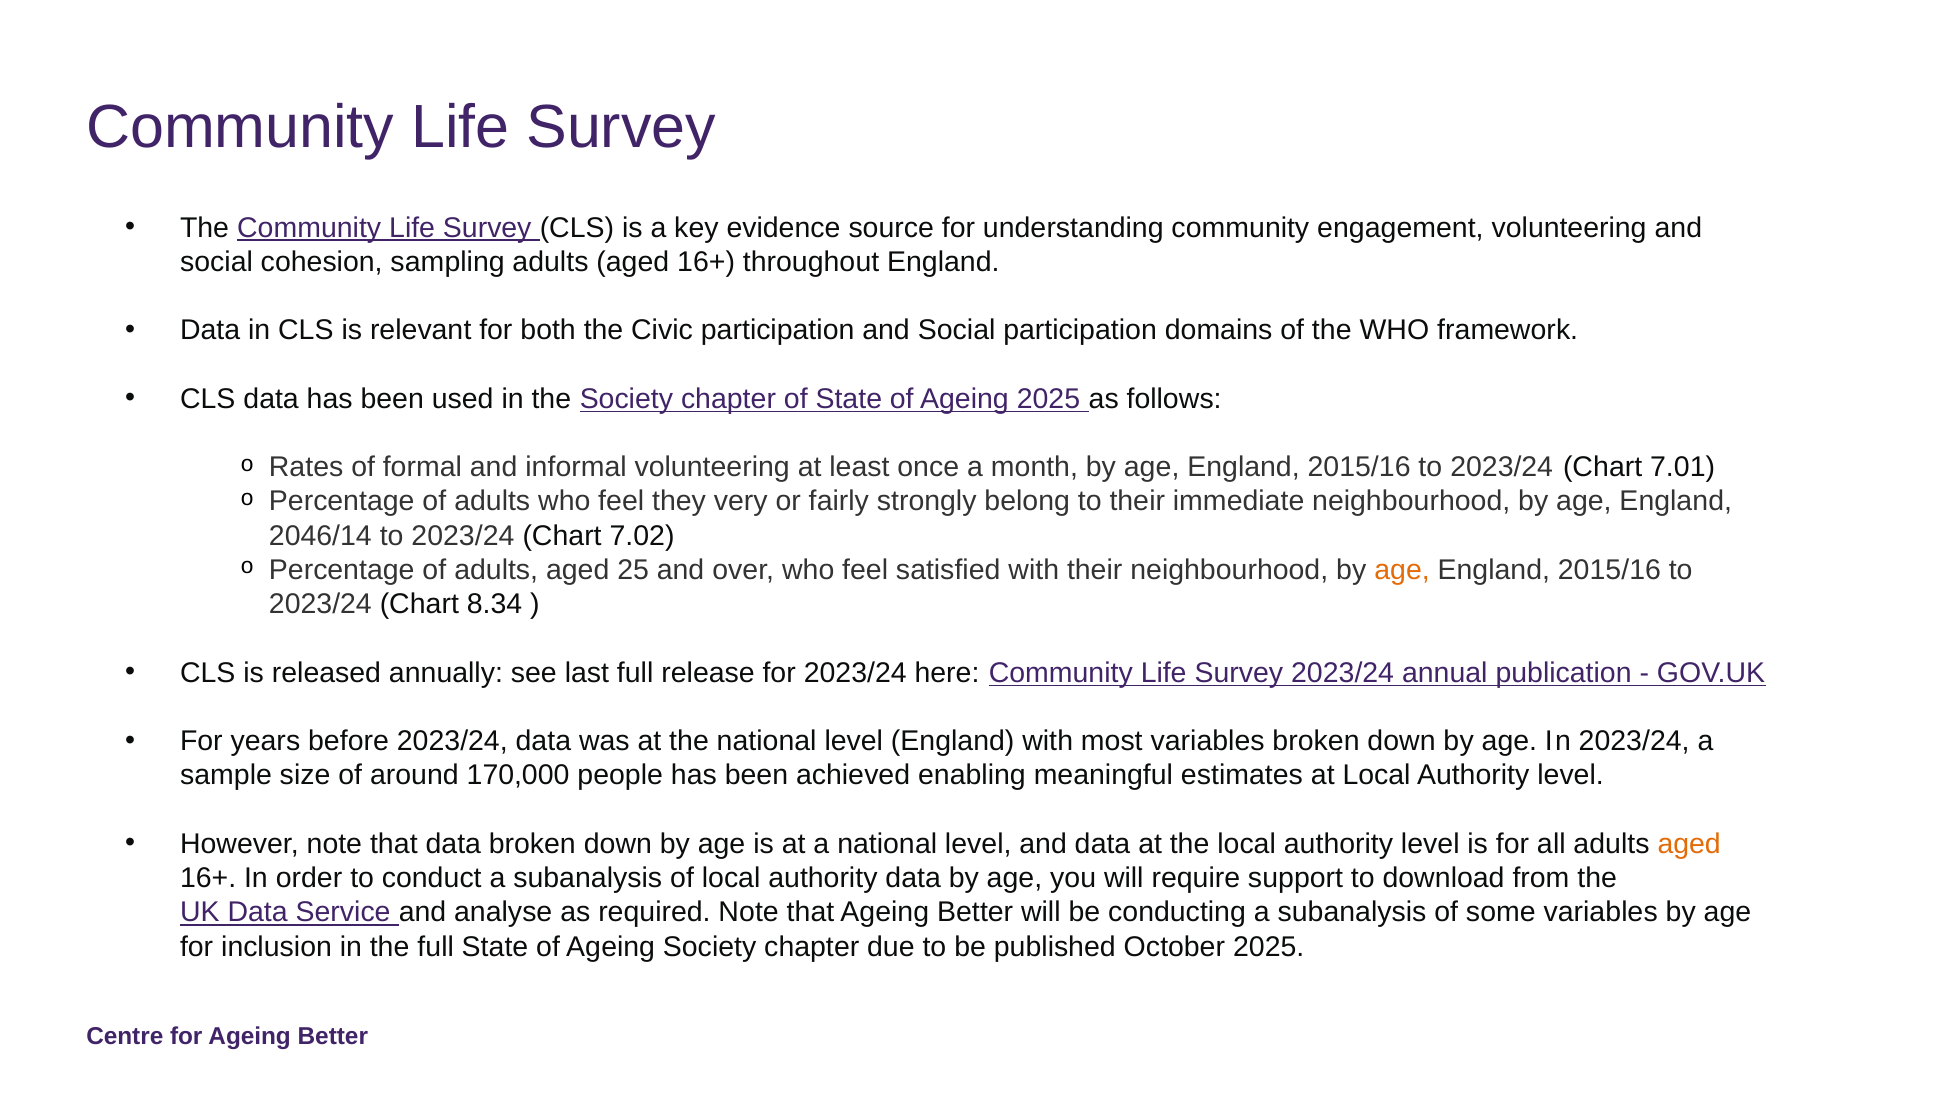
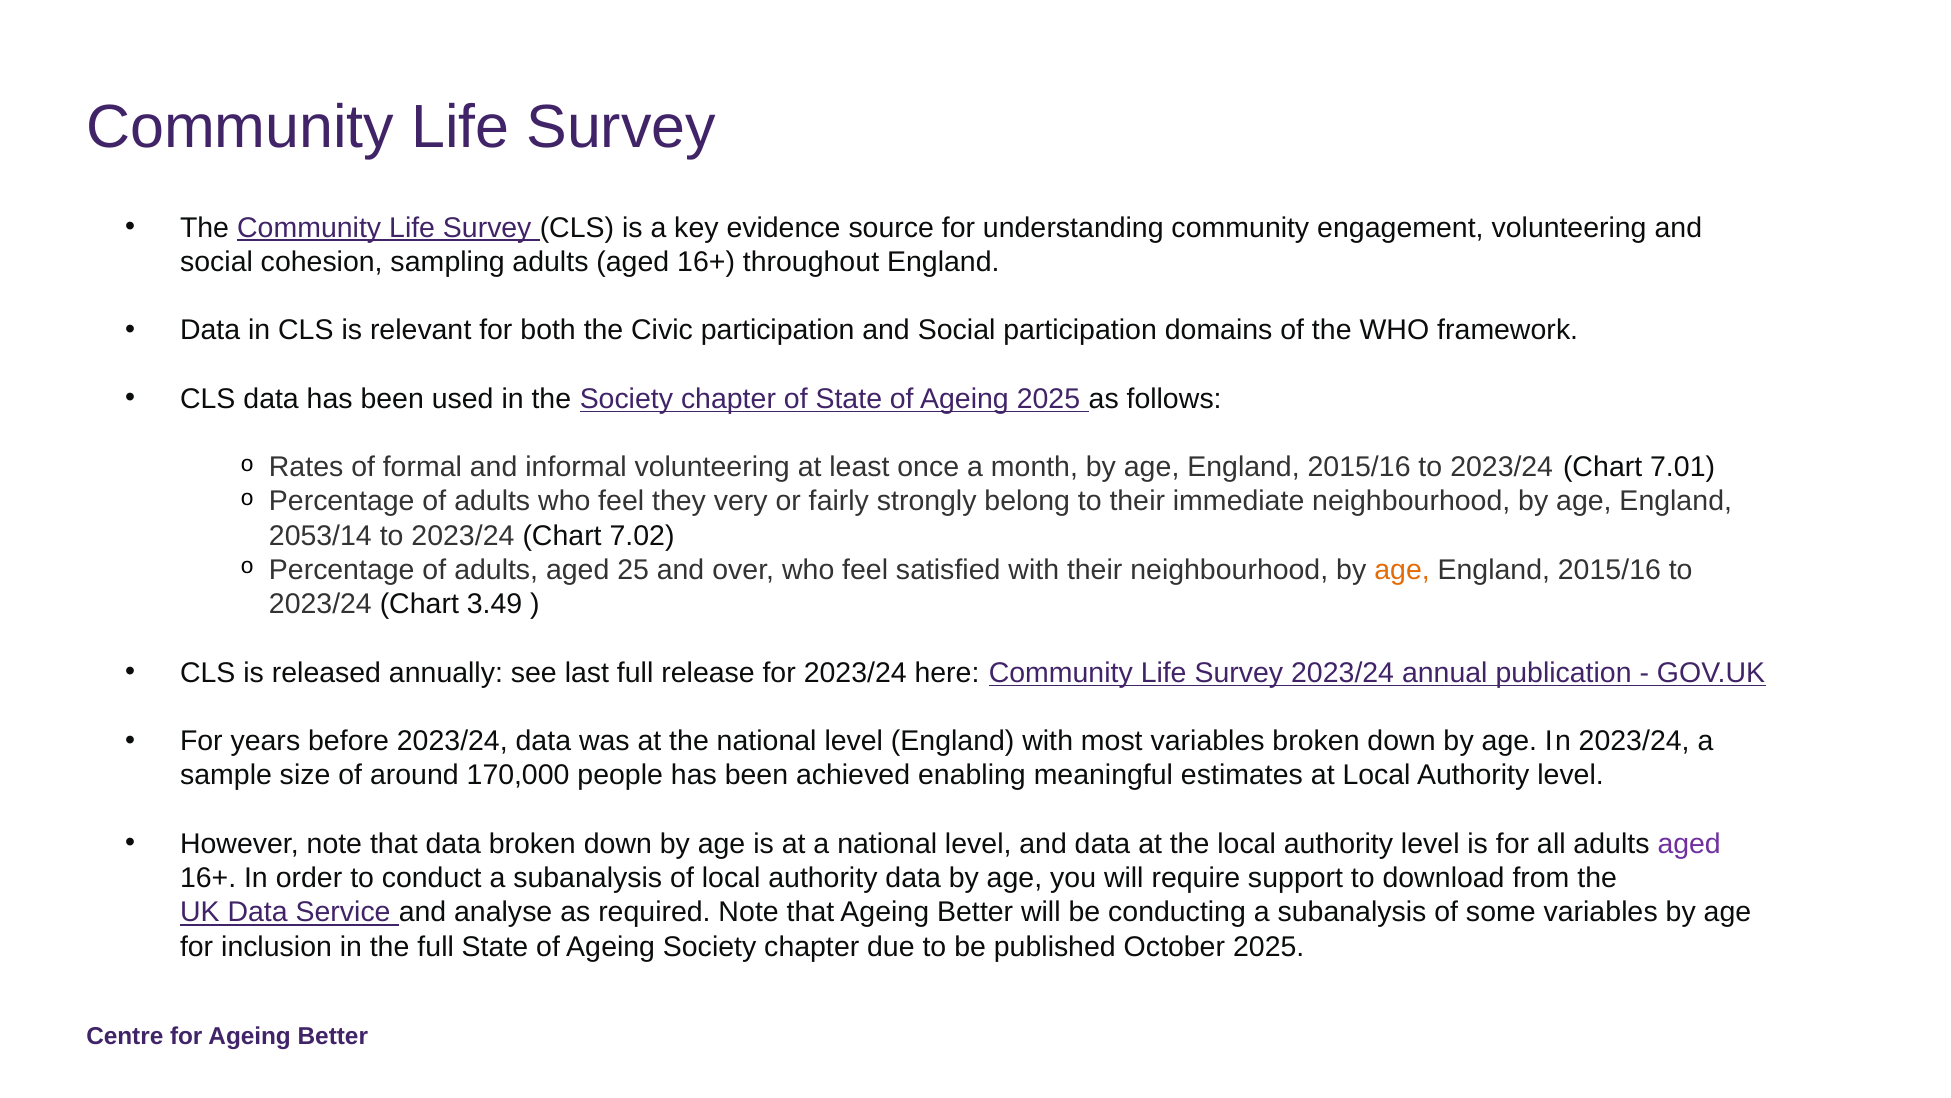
2046/14: 2046/14 -> 2053/14
8.34: 8.34 -> 3.49
aged at (1689, 843) colour: orange -> purple
